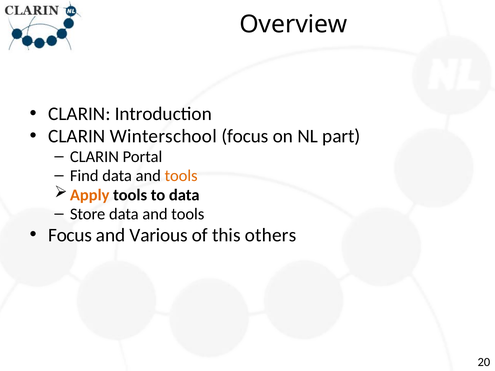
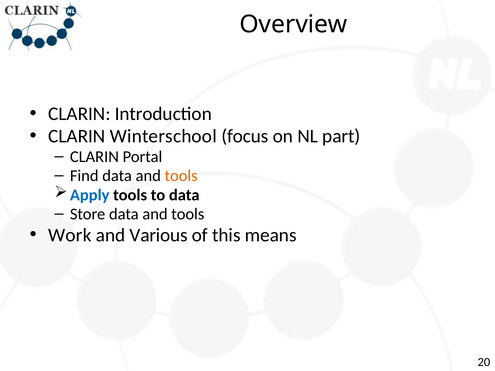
Apply colour: orange -> blue
Focus at (70, 235): Focus -> Work
others: others -> means
